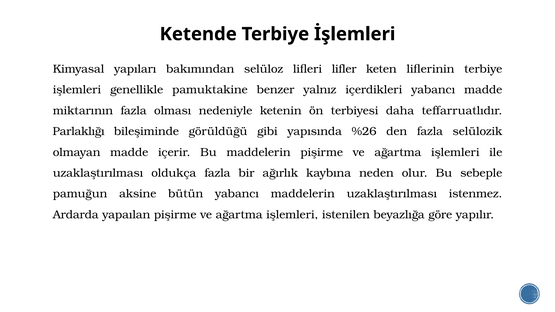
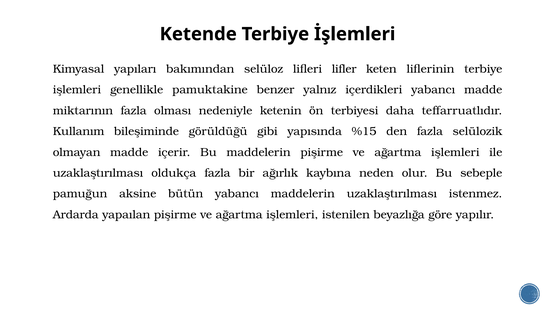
Parlaklığı: Parlaklığı -> Kullanım
%26: %26 -> %15
